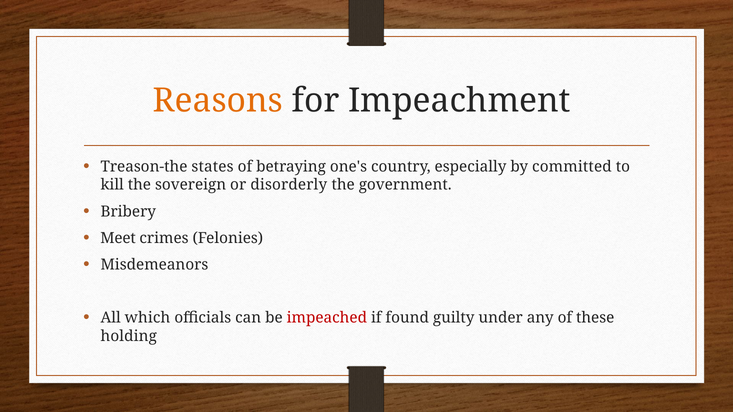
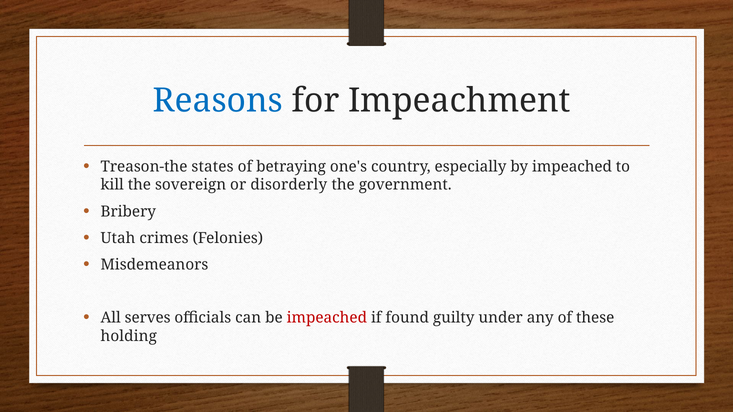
Reasons colour: orange -> blue
by committed: committed -> impeached
Meet: Meet -> Utah
which: which -> serves
